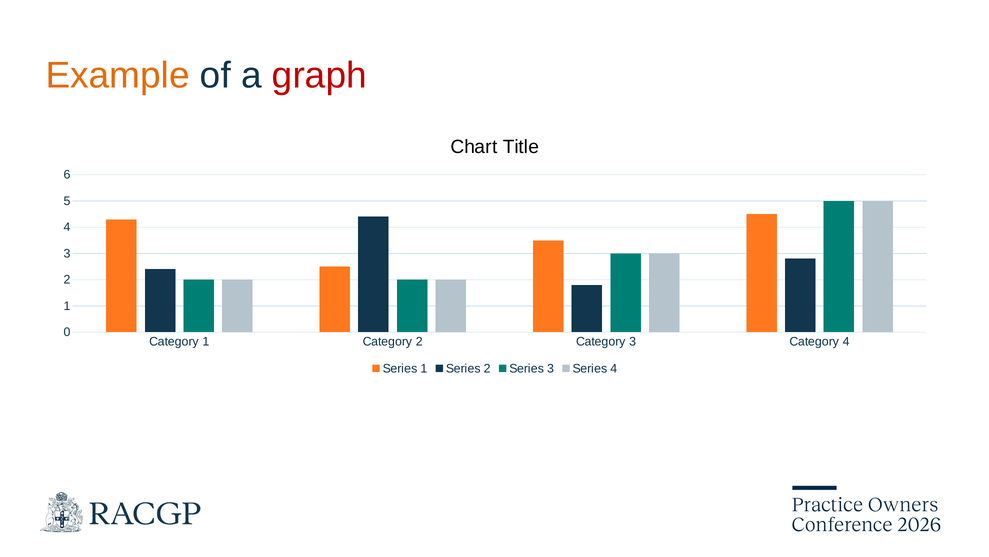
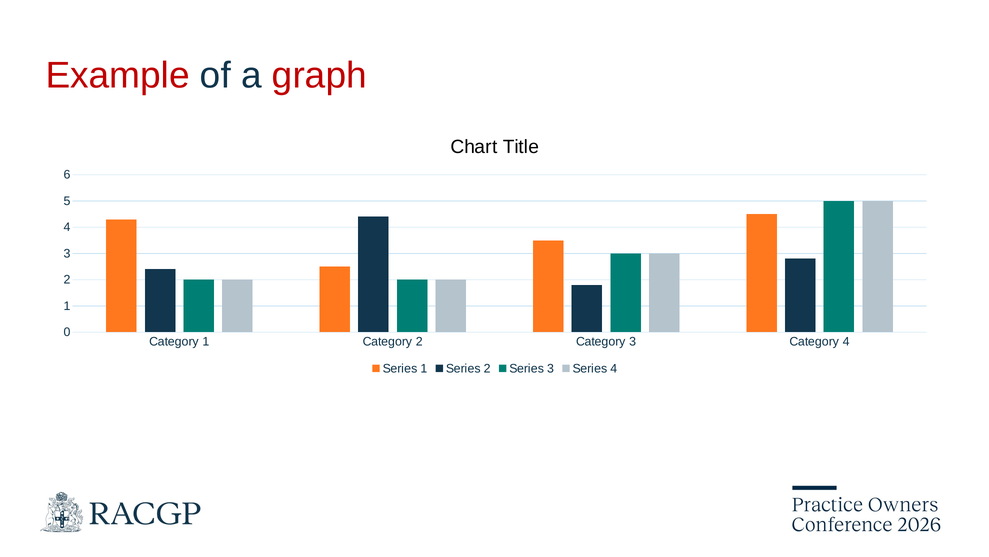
Example colour: orange -> red
